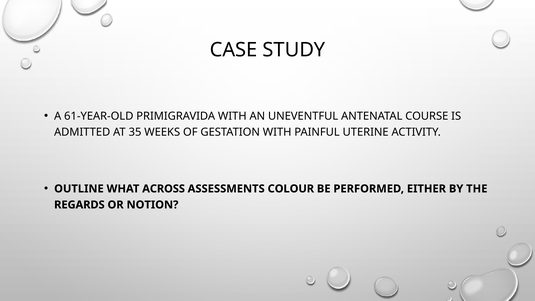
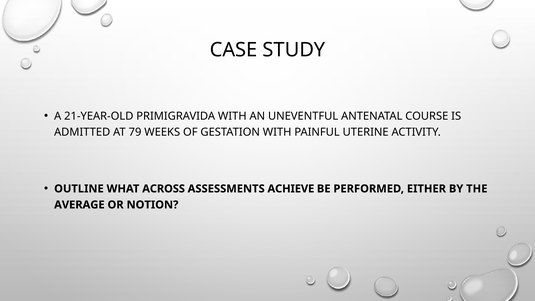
61-YEAR-OLD: 61-YEAR-OLD -> 21-YEAR-OLD
35: 35 -> 79
COLOUR: COLOUR -> ACHIEVE
REGARDS: REGARDS -> AVERAGE
